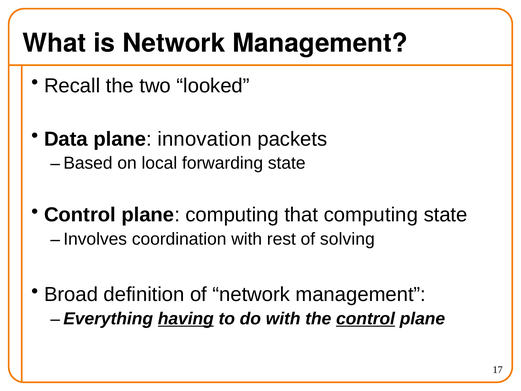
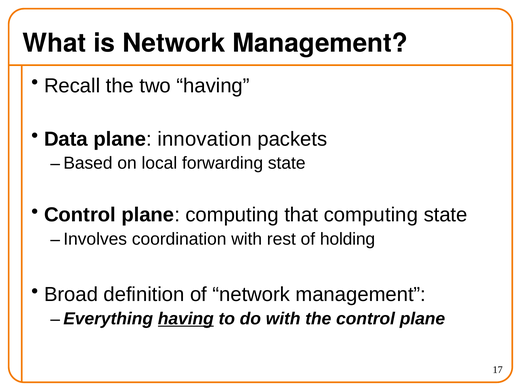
two looked: looked -> having
solving: solving -> holding
control at (366, 319) underline: present -> none
